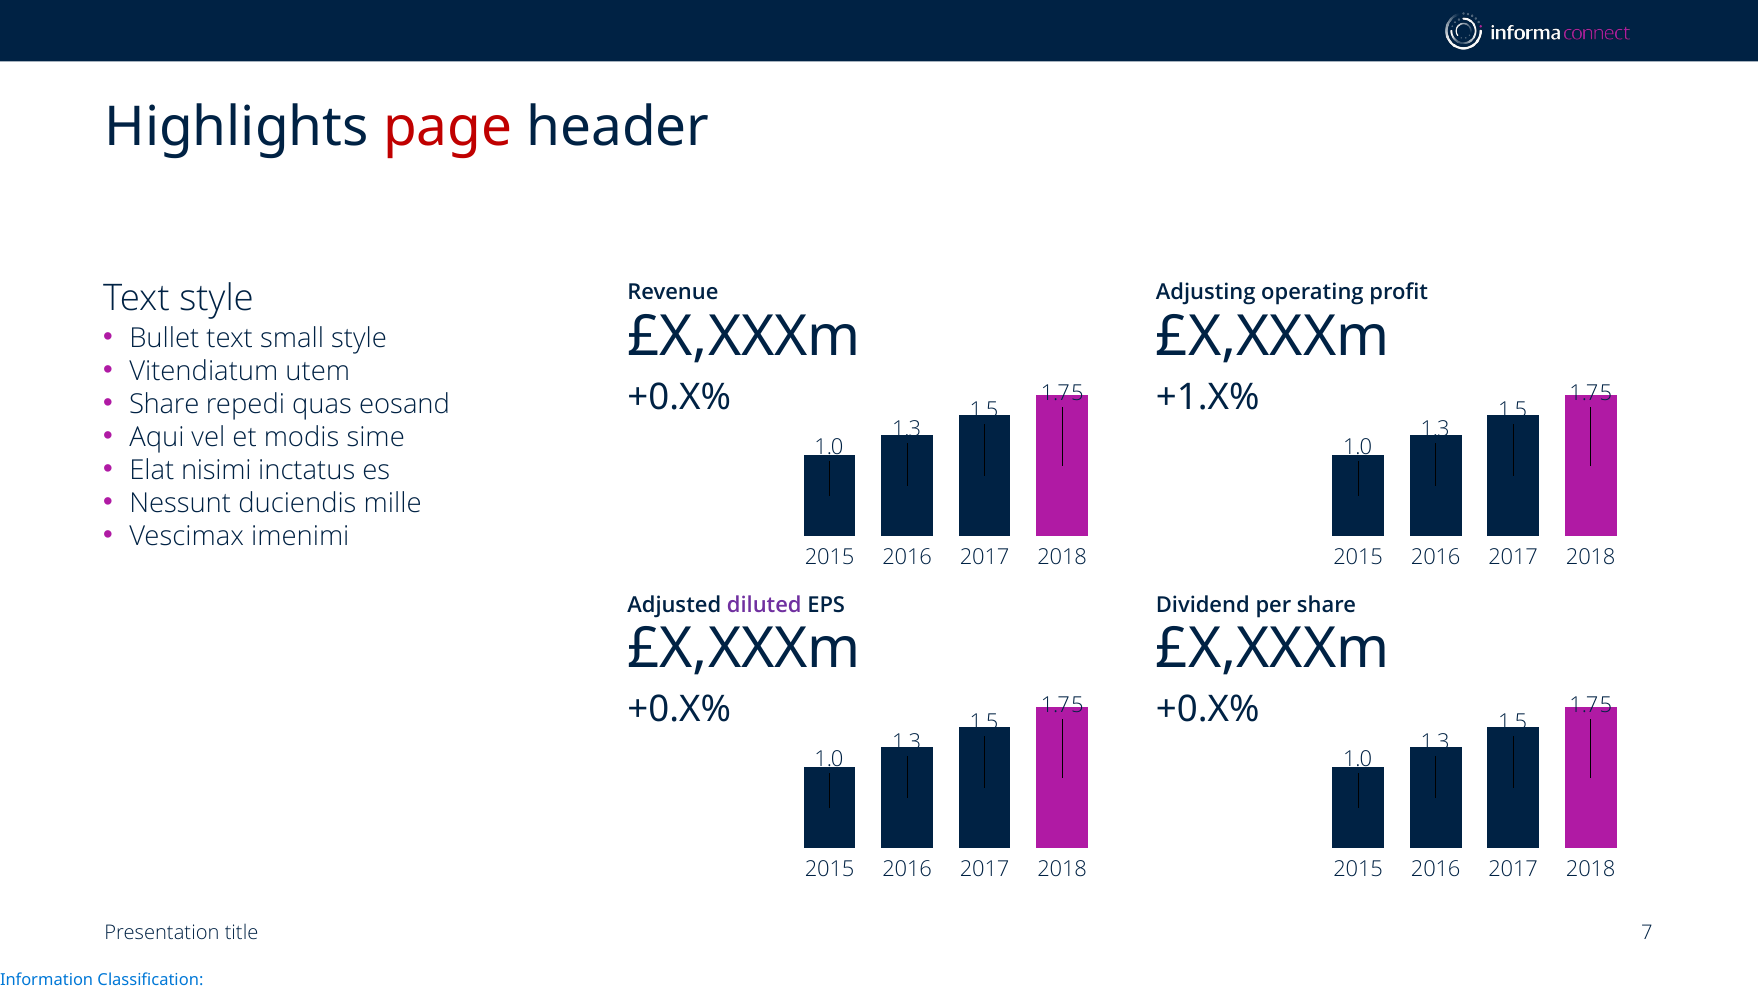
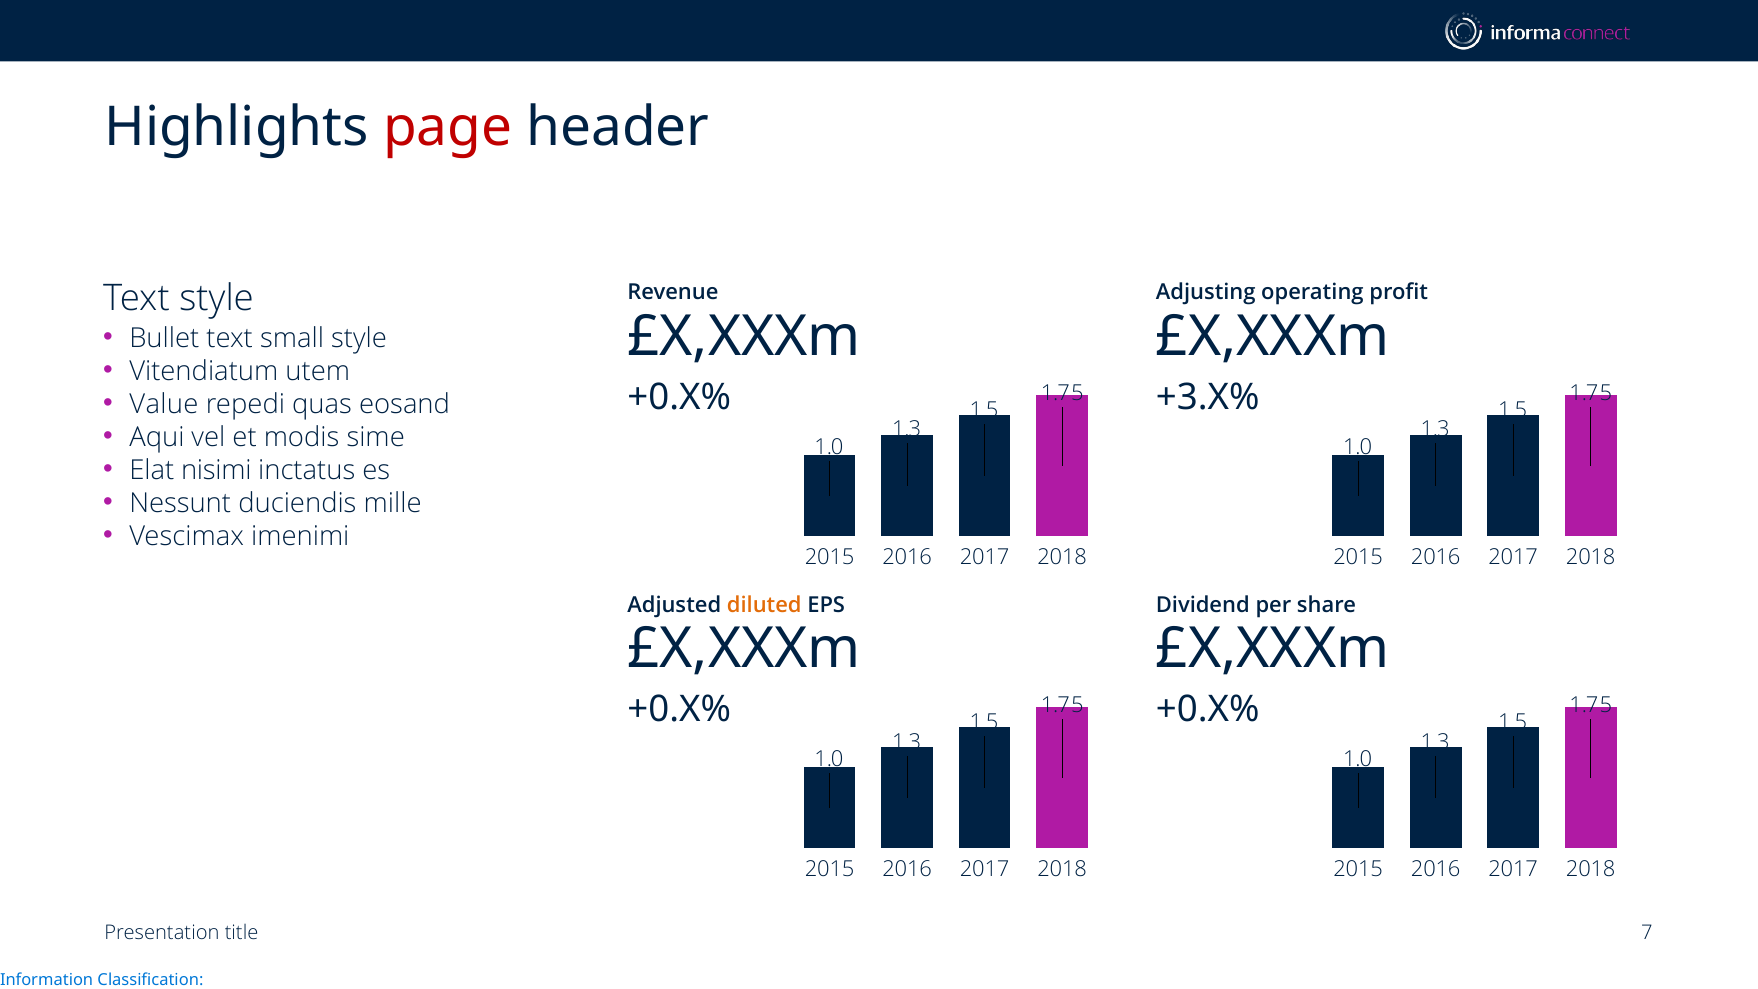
+1.X%: +1.X% -> +3.X%
Share at (164, 404): Share -> Value
diluted colour: purple -> orange
